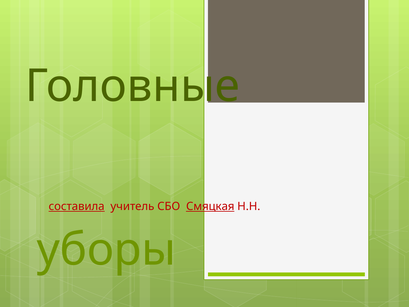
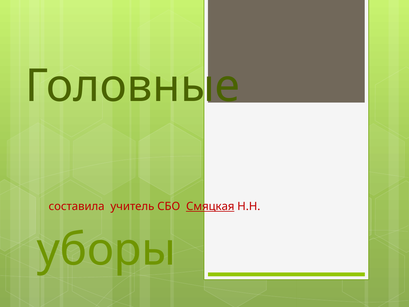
составила underline: present -> none
